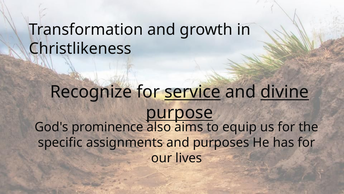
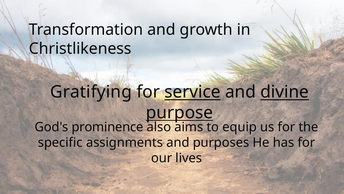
Recognize: Recognize -> Gratifying
